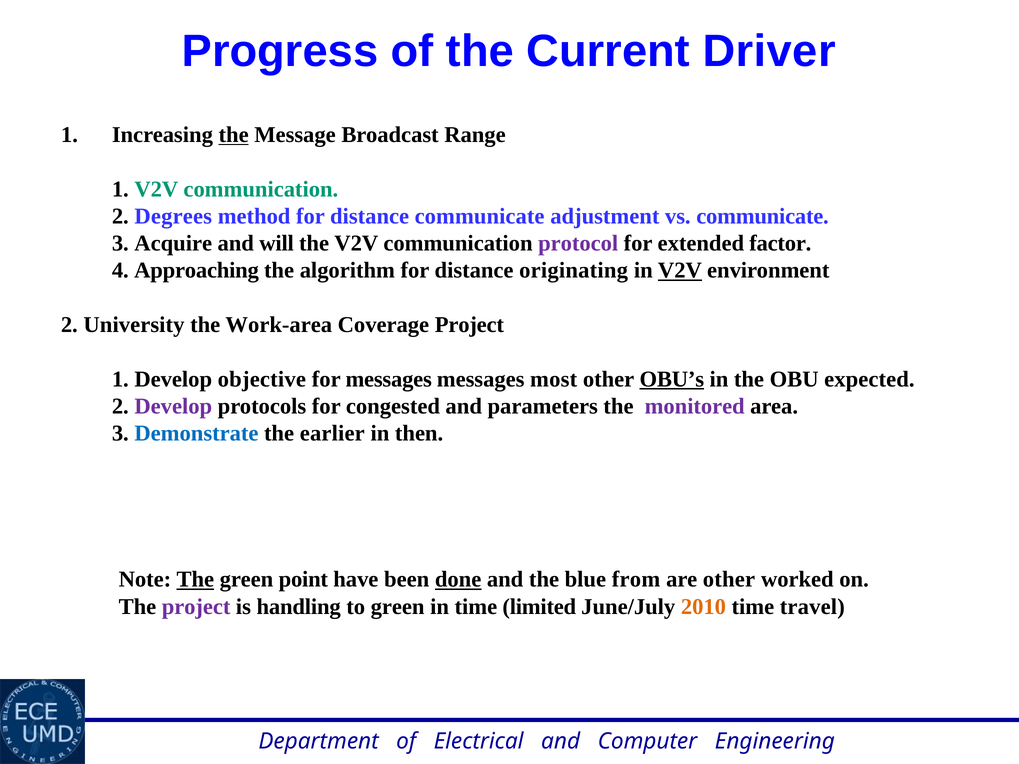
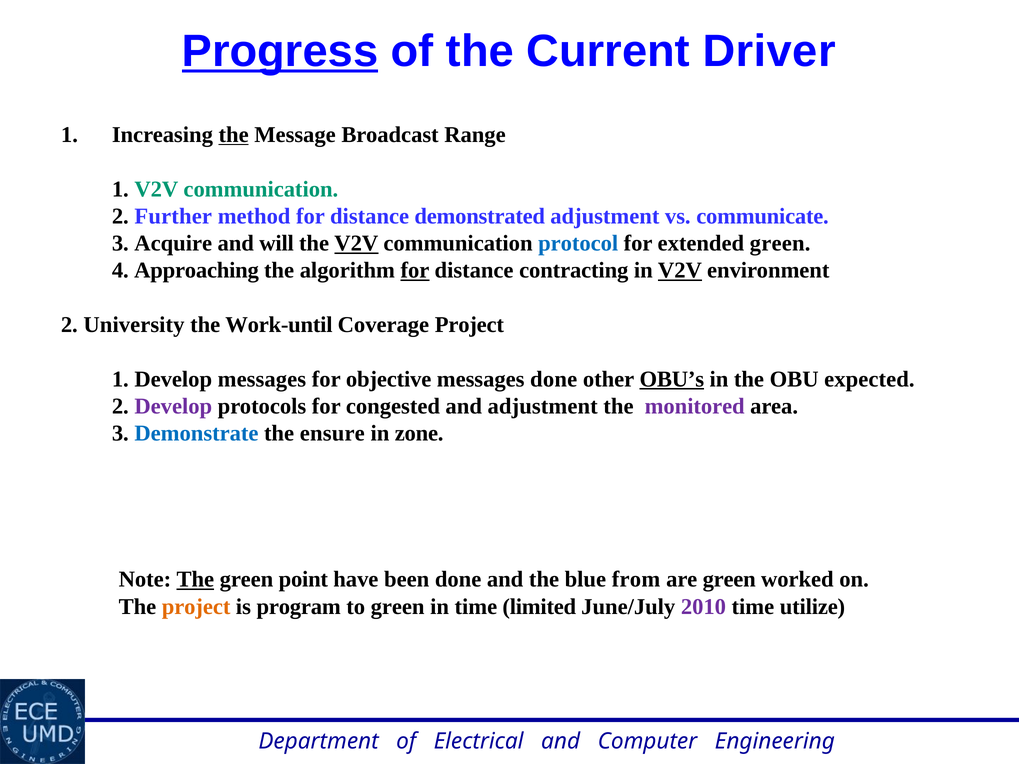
Progress underline: none -> present
Degrees: Degrees -> Further
distance communicate: communicate -> demonstrated
V2V at (356, 243) underline: none -> present
protocol colour: purple -> blue
extended factor: factor -> green
for at (415, 271) underline: none -> present
originating: originating -> contracting
Work-area: Work-area -> Work-until
Develop objective: objective -> messages
for messages: messages -> objective
messages most: most -> done
and parameters: parameters -> adjustment
earlier: earlier -> ensure
then: then -> zone
done at (458, 580) underline: present -> none
are other: other -> green
project at (196, 607) colour: purple -> orange
handling: handling -> program
2010 colour: orange -> purple
travel: travel -> utilize
